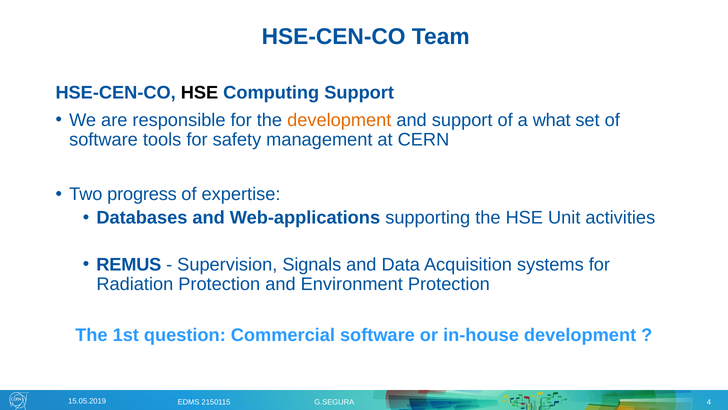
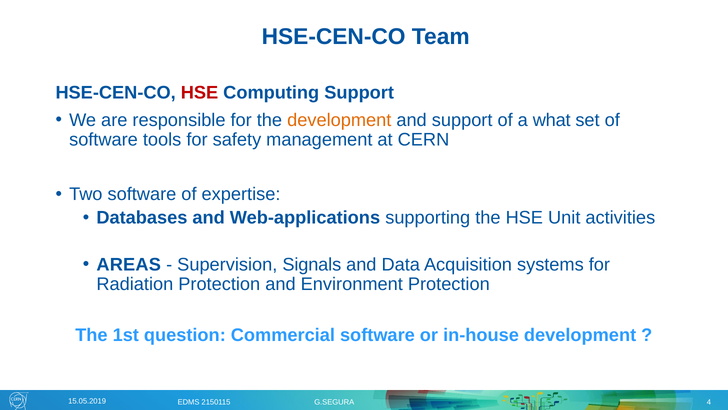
HSE at (199, 93) colour: black -> red
Two progress: progress -> software
REMUS: REMUS -> AREAS
